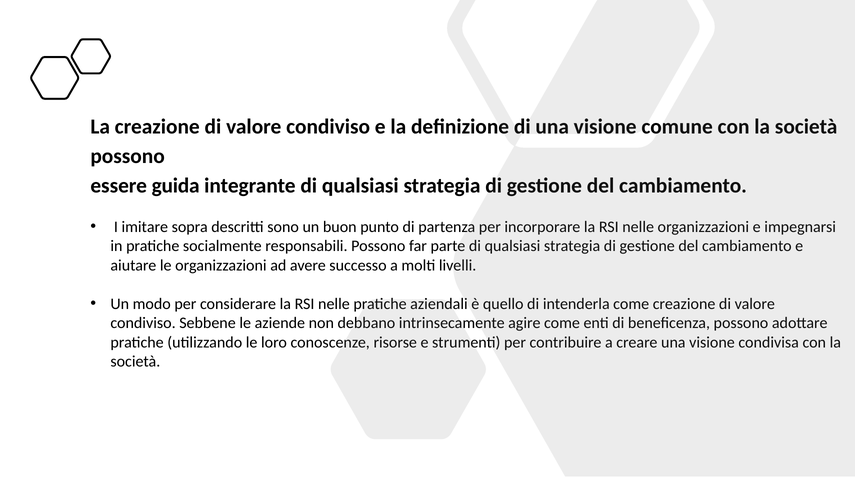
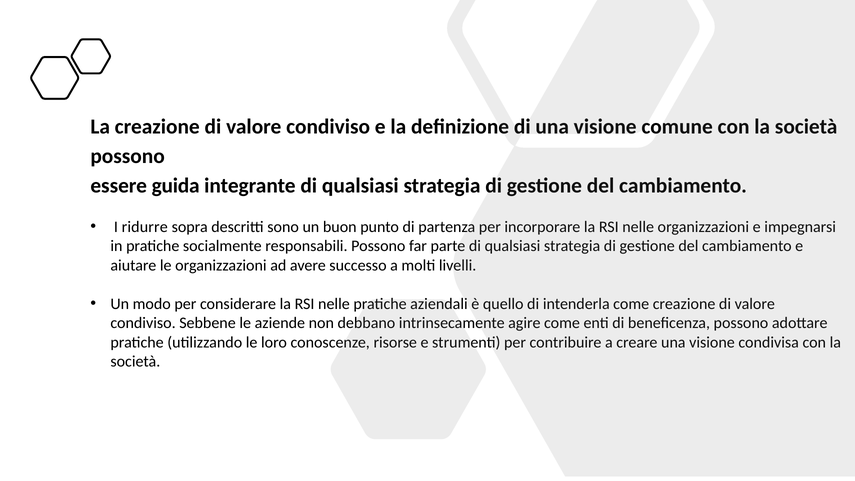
imitare: imitare -> ridurre
